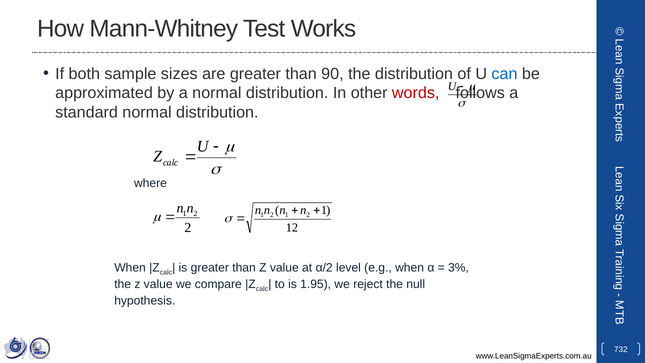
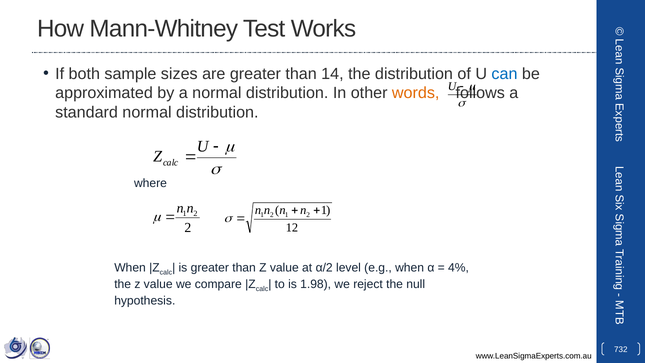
90: 90 -> 14
words colour: red -> orange
3%: 3% -> 4%
1.95: 1.95 -> 1.98
